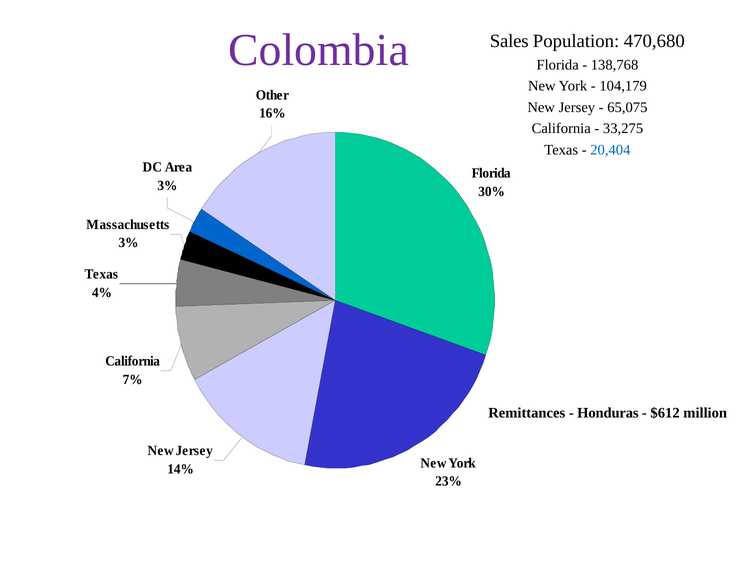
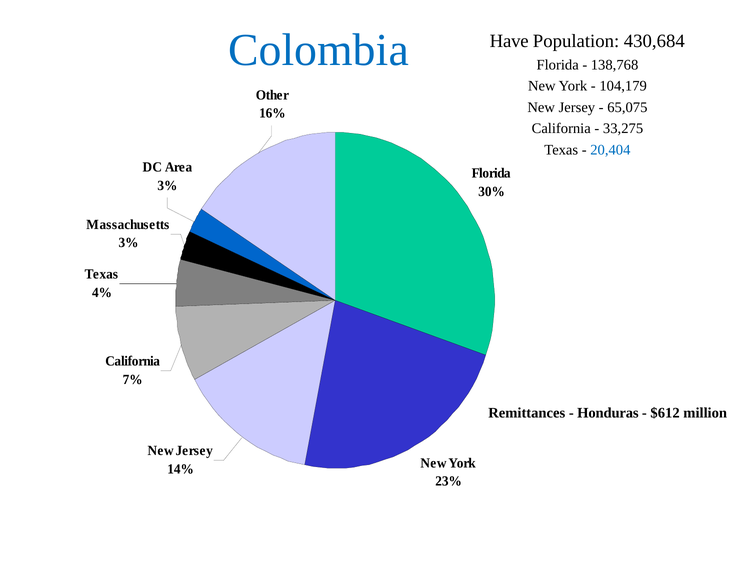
Colombia colour: purple -> blue
Sales: Sales -> Have
470,680: 470,680 -> 430,684
